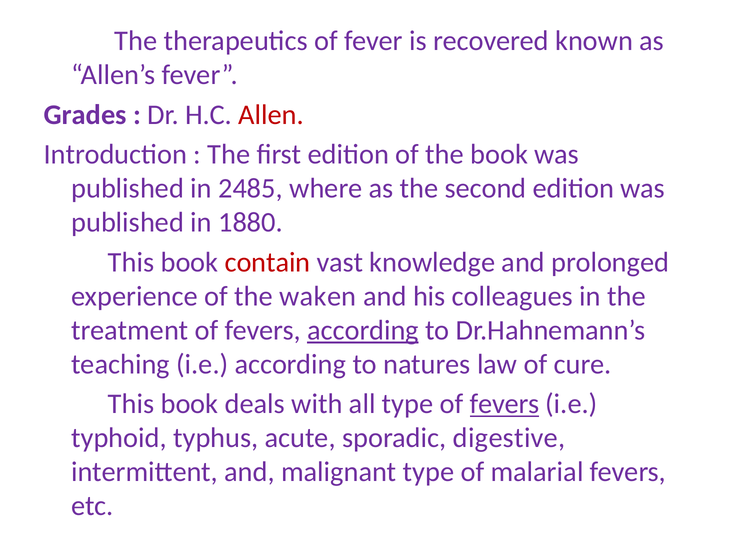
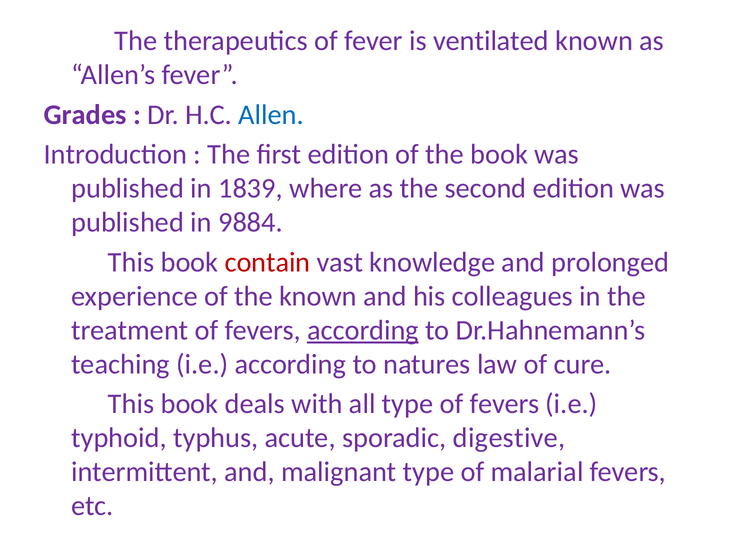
recovered: recovered -> ventilated
Allen colour: red -> blue
2485: 2485 -> 1839
1880: 1880 -> 9884
the waken: waken -> known
fevers at (505, 404) underline: present -> none
